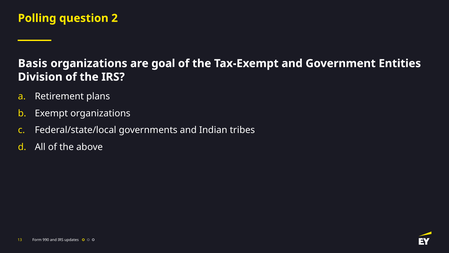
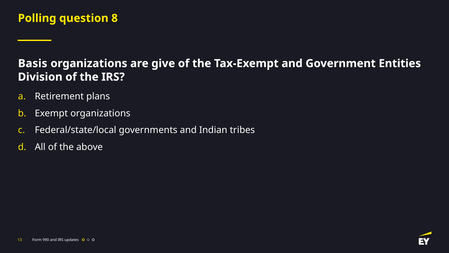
2: 2 -> 8
goal: goal -> give
